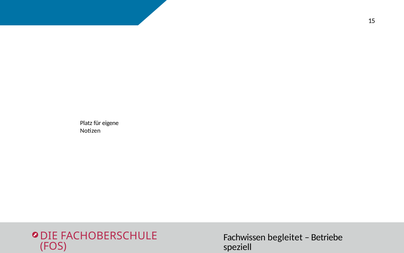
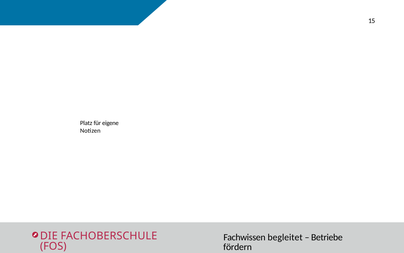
speziell: speziell -> fördern
